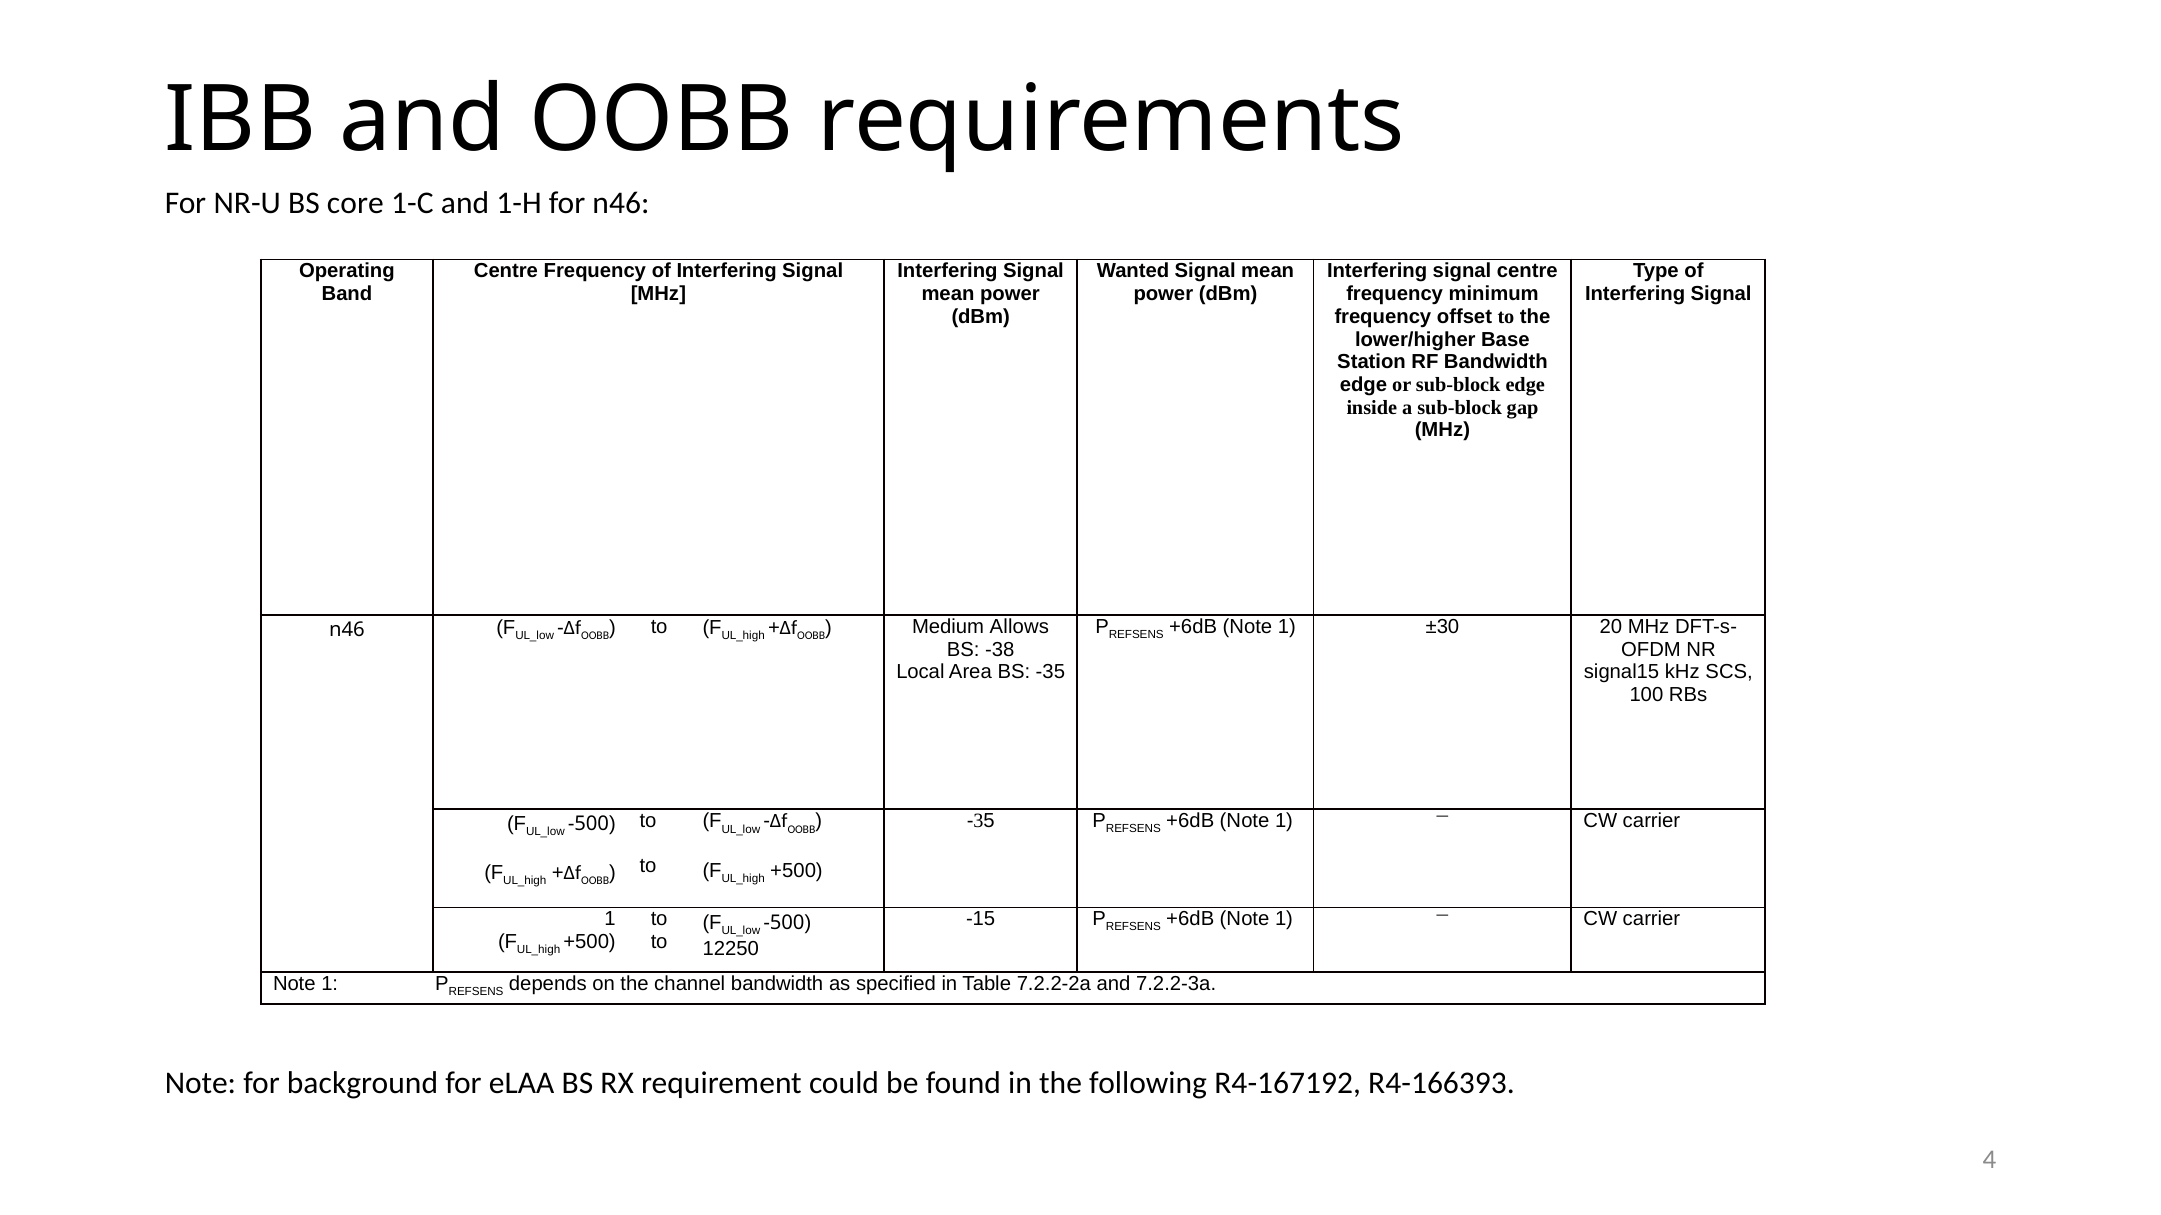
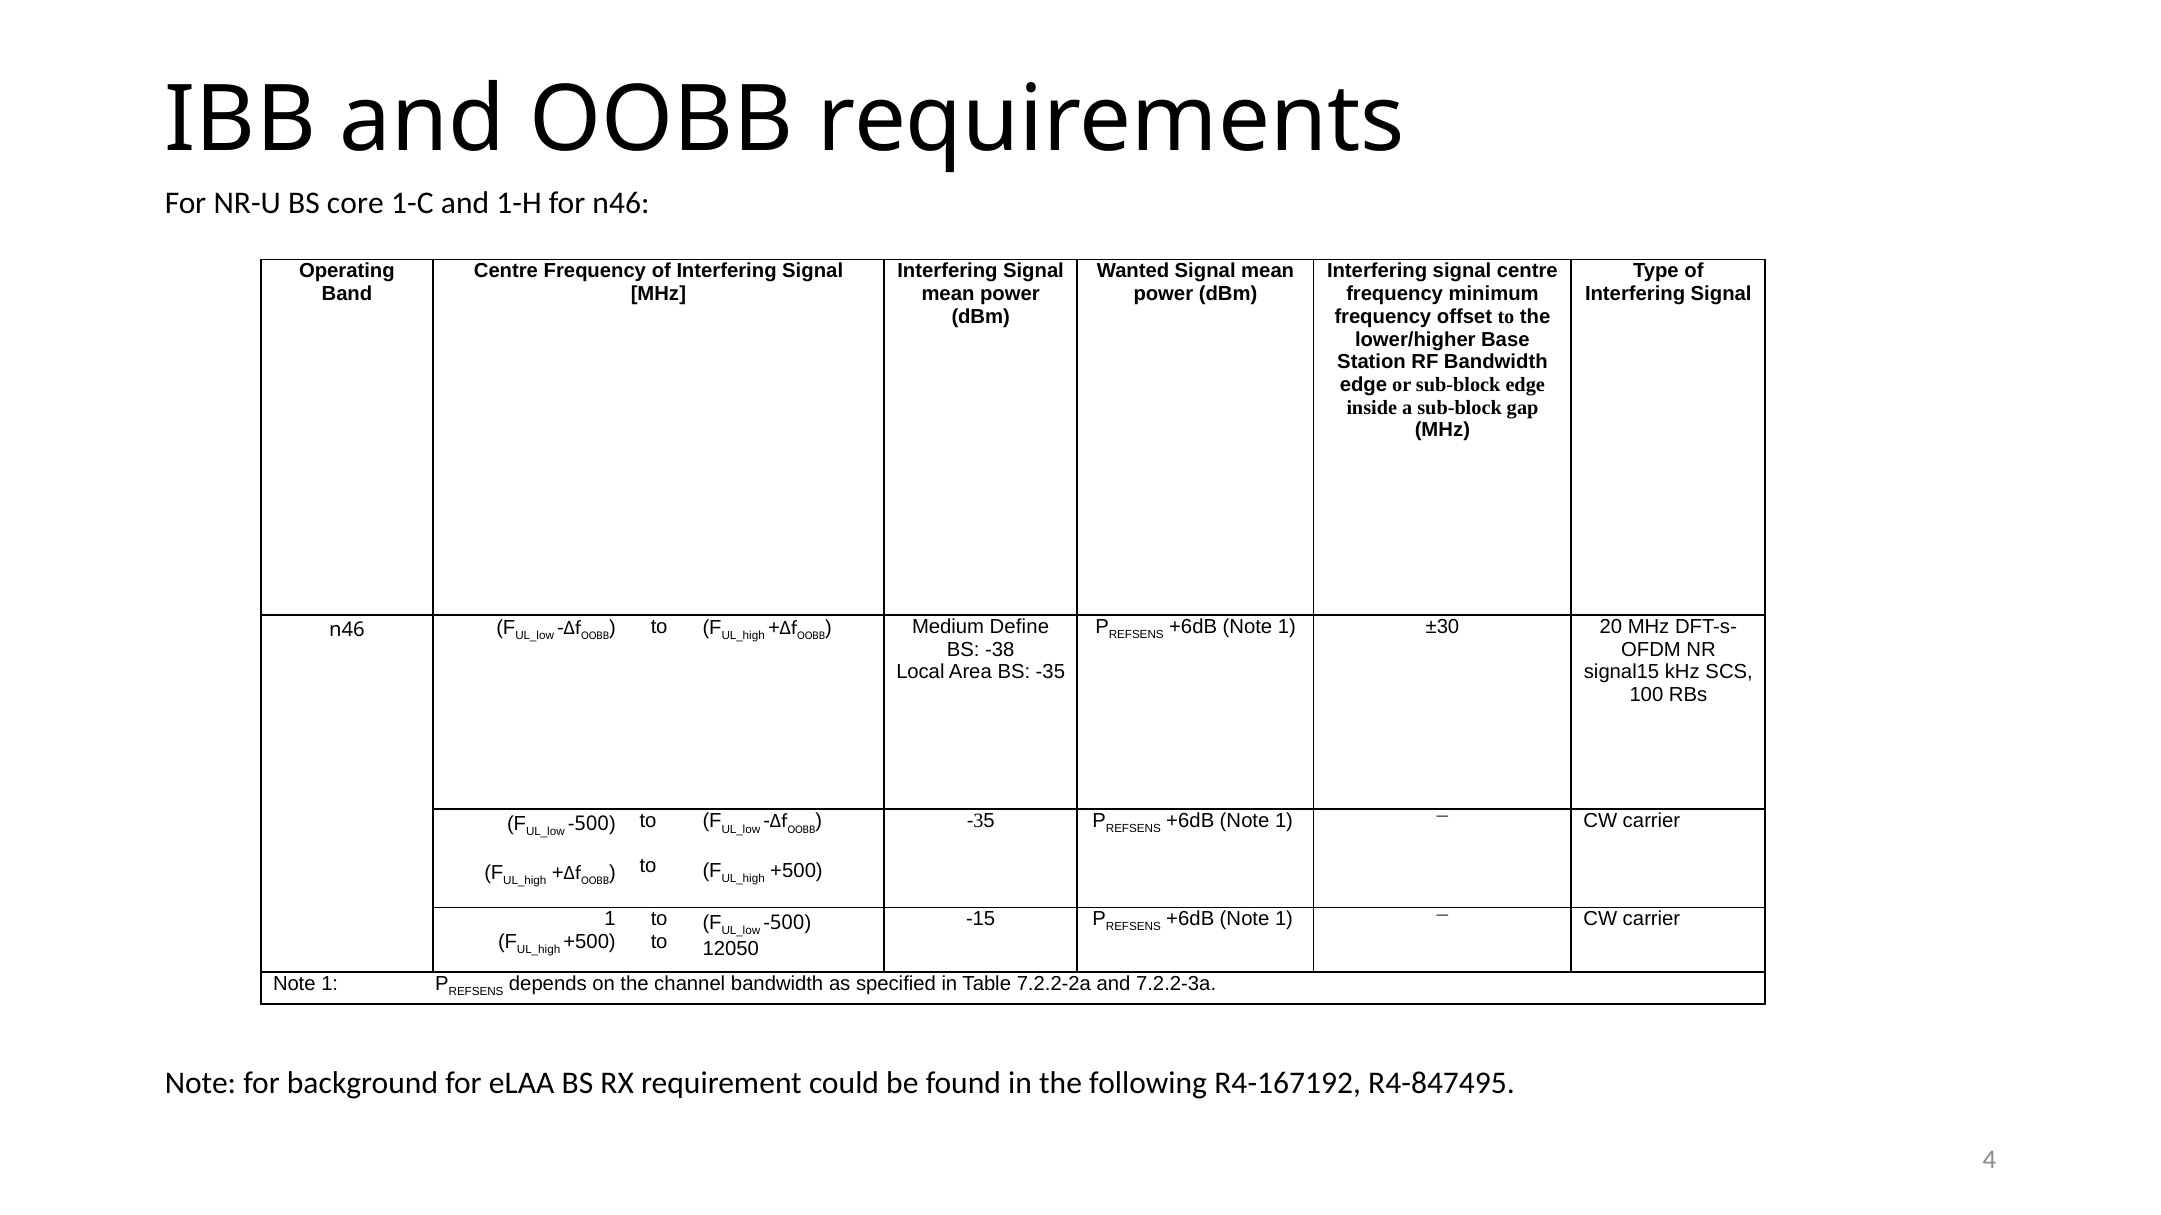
Allows: Allows -> Define
12250: 12250 -> 12050
R4-166393: R4-166393 -> R4-847495
